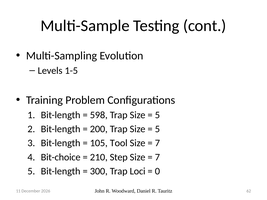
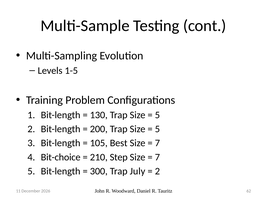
598: 598 -> 130
Tool: Tool -> Best
Loci: Loci -> July
0 at (157, 171): 0 -> 2
